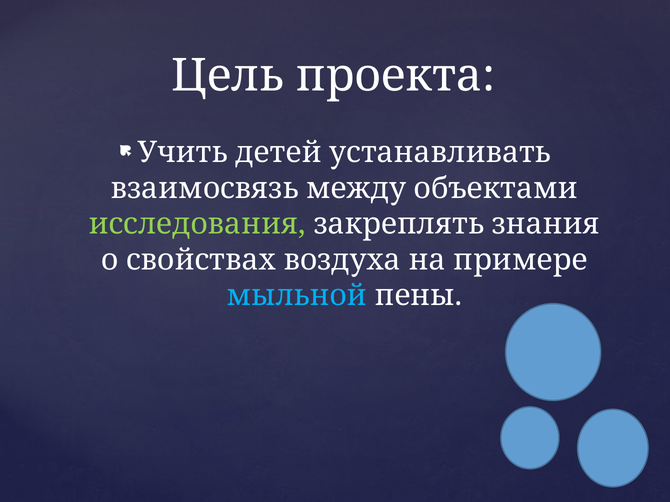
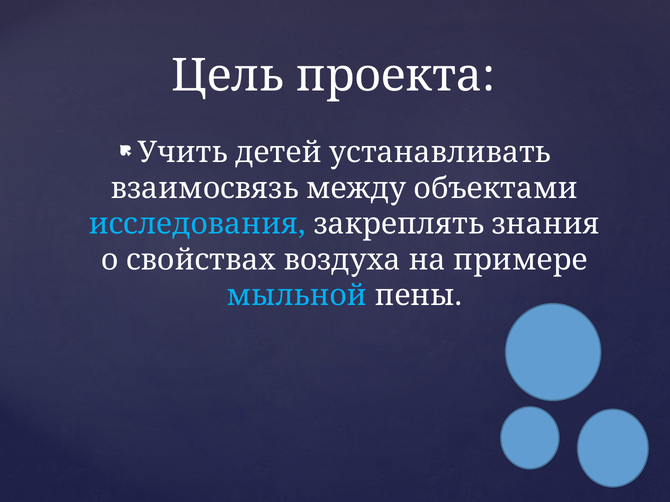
исследования colour: light green -> light blue
